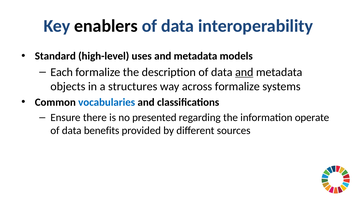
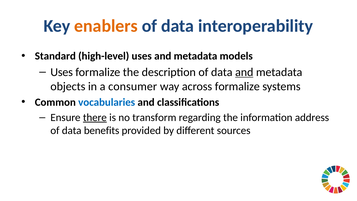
enablers colour: black -> orange
Each at (62, 72): Each -> Uses
structures: structures -> consumer
there underline: none -> present
presented: presented -> transform
operate: operate -> address
